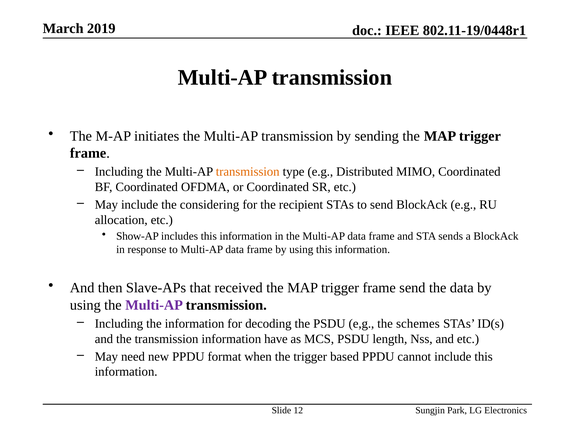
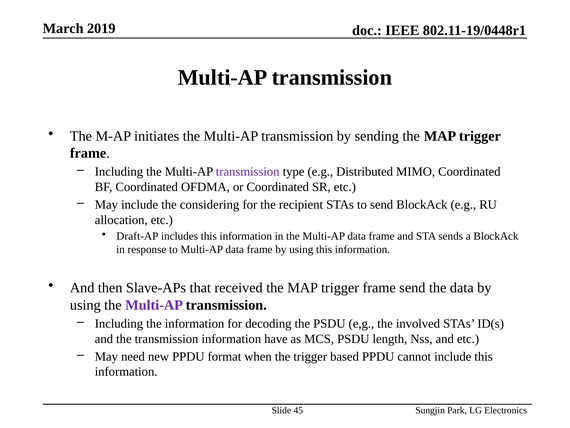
transmission at (248, 172) colour: orange -> purple
Show-AP: Show-AP -> Draft-AP
schemes: schemes -> involved
12: 12 -> 45
